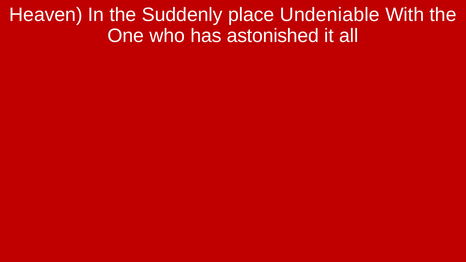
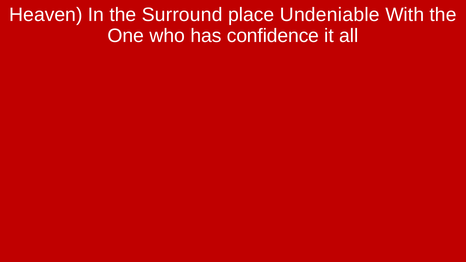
Suddenly: Suddenly -> Surround
astonished: astonished -> confidence
